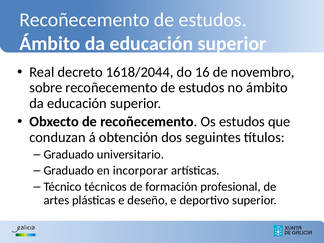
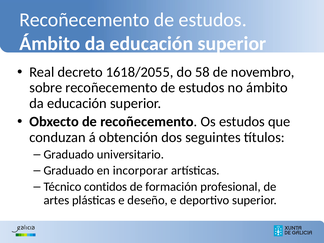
1618/2044: 1618/2044 -> 1618/2055
16: 16 -> 58
técnicos: técnicos -> contidos
